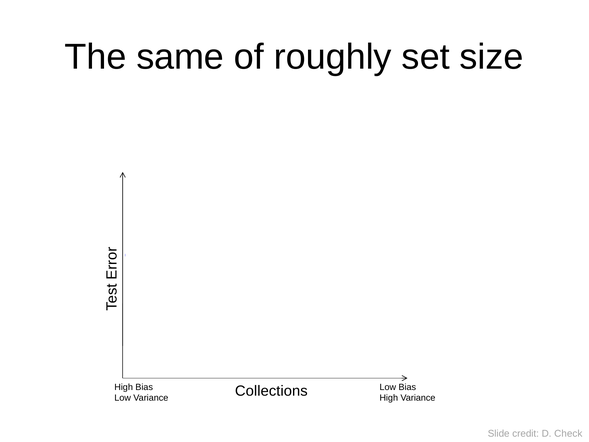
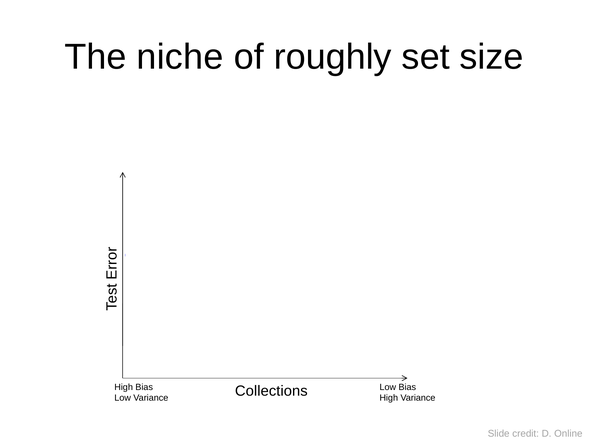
same: same -> niche
Check: Check -> Online
